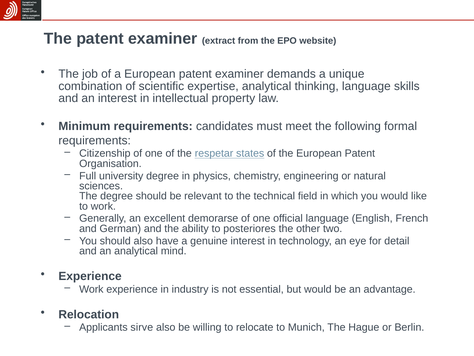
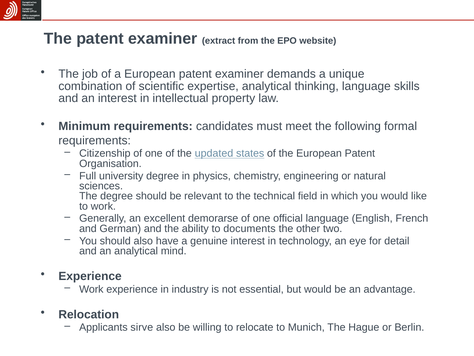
respetar: respetar -> updated
posteriores: posteriores -> documents
